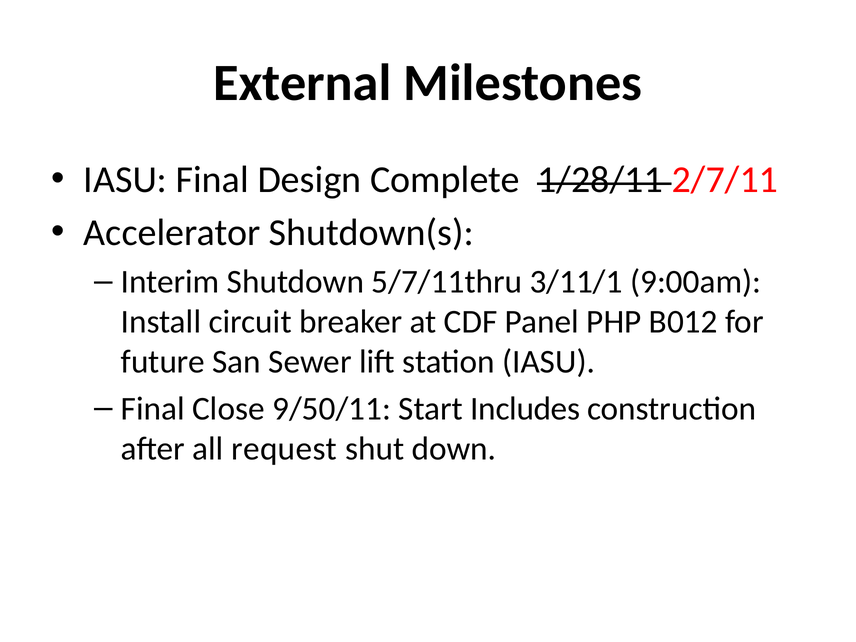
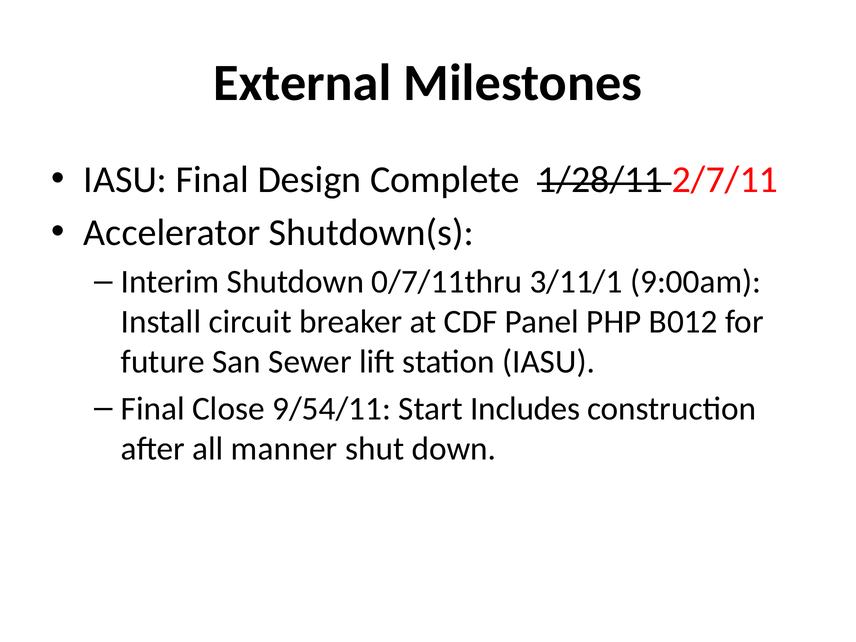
5/7/11thru: 5/7/11thru -> 0/7/11thru
9/50/11: 9/50/11 -> 9/54/11
request: request -> manner
